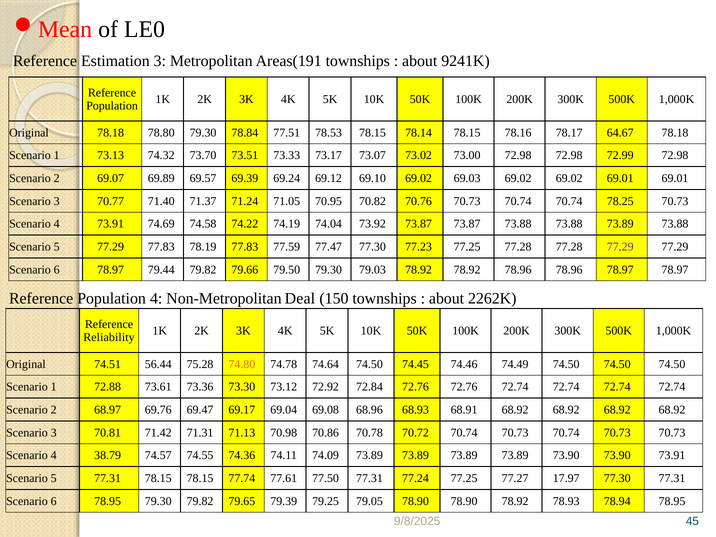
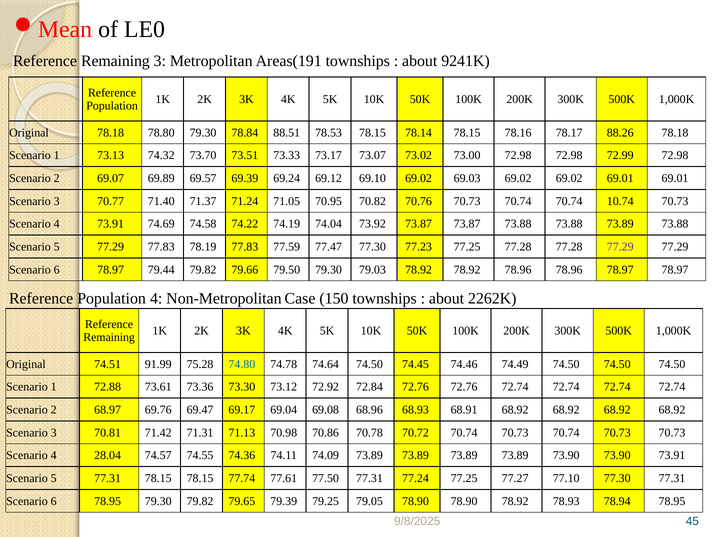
Estimation at (115, 61): Estimation -> Remaining
77.51: 77.51 -> 88.51
64.67: 64.67 -> 88.26
78.25: 78.25 -> 10.74
Deal: Deal -> Case
Reliability at (109, 337): Reliability -> Remaining
56.44: 56.44 -> 91.99
74.80 colour: orange -> blue
38.79: 38.79 -> 28.04
17.97: 17.97 -> 77.10
